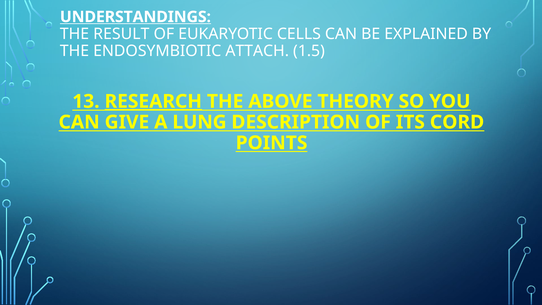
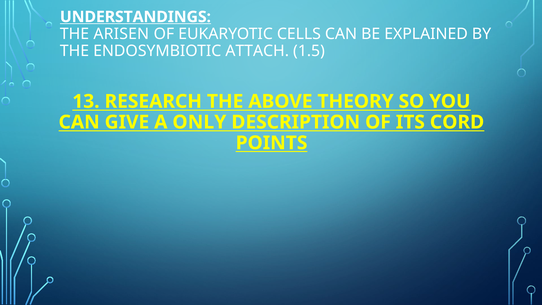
RESULT: RESULT -> ARISEN
RESEARCH underline: present -> none
LUNG: LUNG -> ONLY
